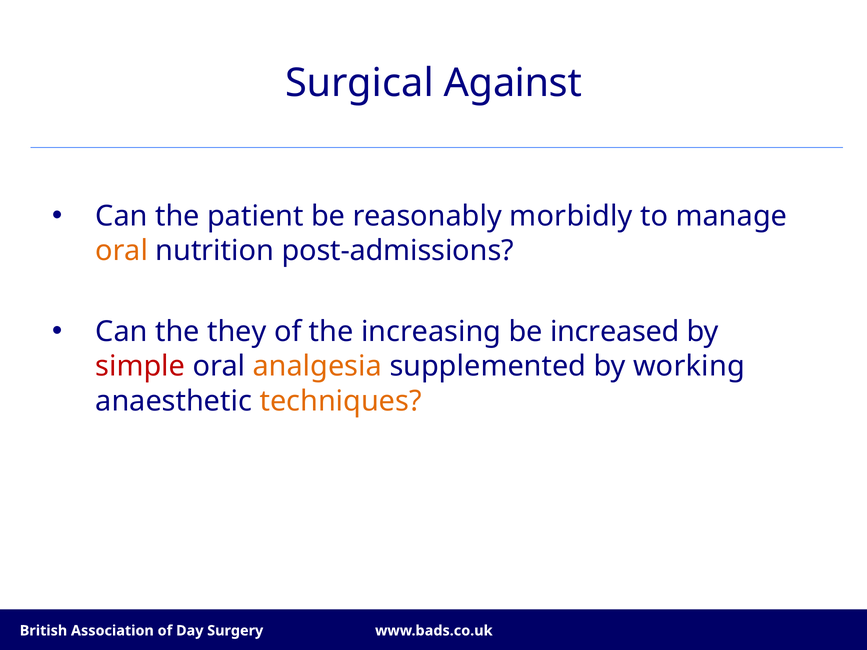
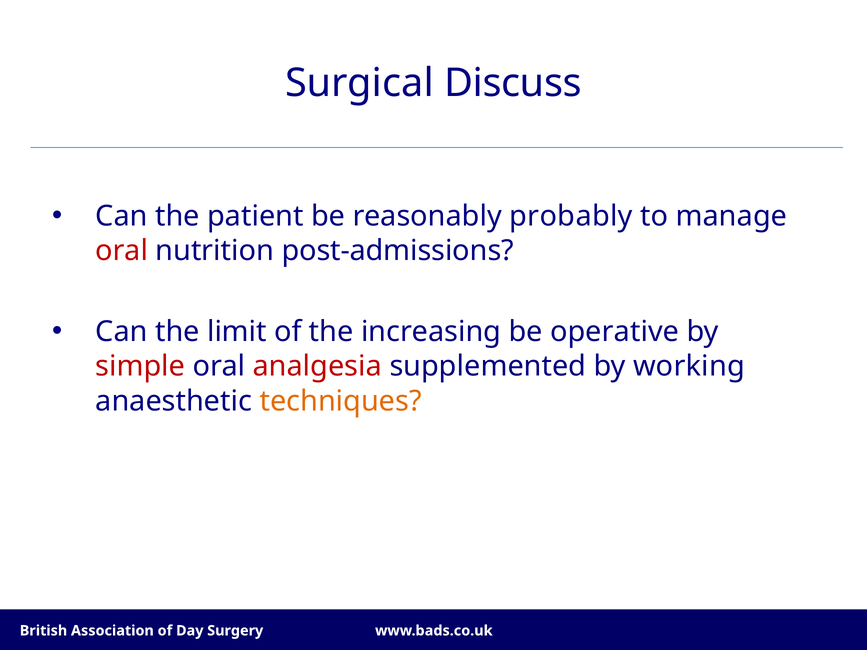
Against: Against -> Discuss
morbidly: morbidly -> probably
oral at (122, 251) colour: orange -> red
they: they -> limit
increased: increased -> operative
analgesia colour: orange -> red
